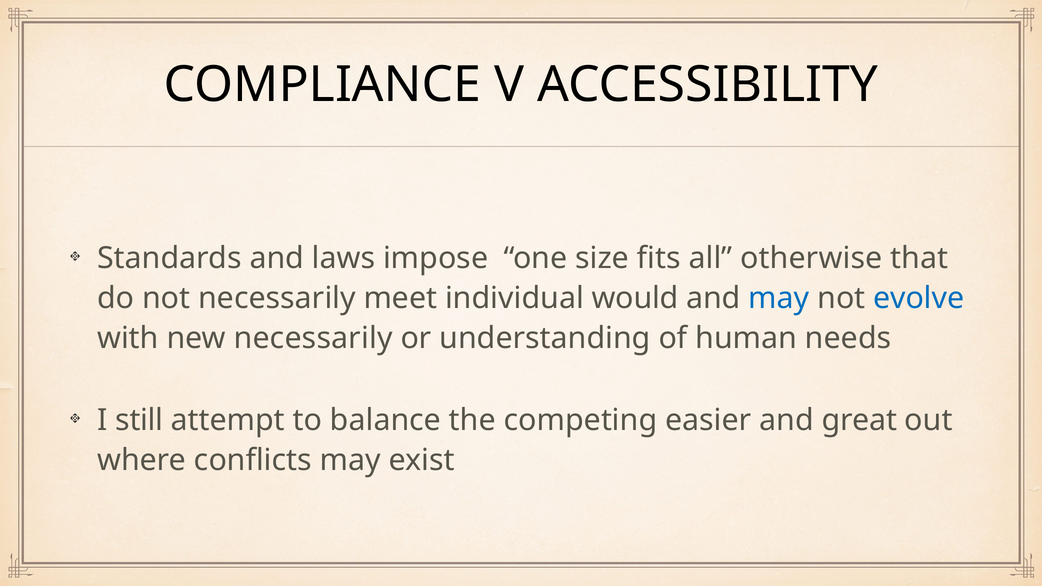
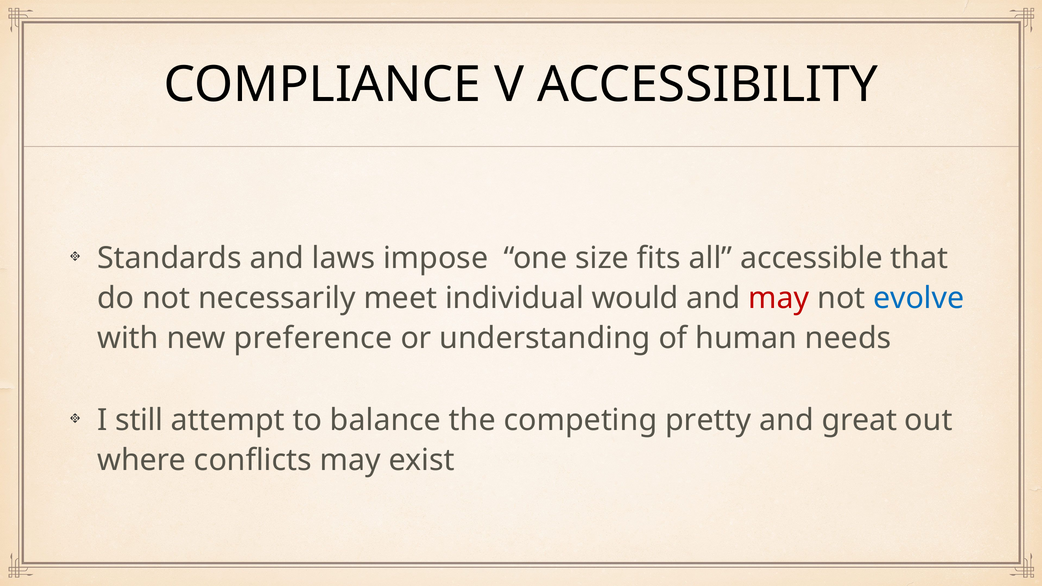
otherwise: otherwise -> accessible
may at (779, 298) colour: blue -> red
new necessarily: necessarily -> preference
easier: easier -> pretty
